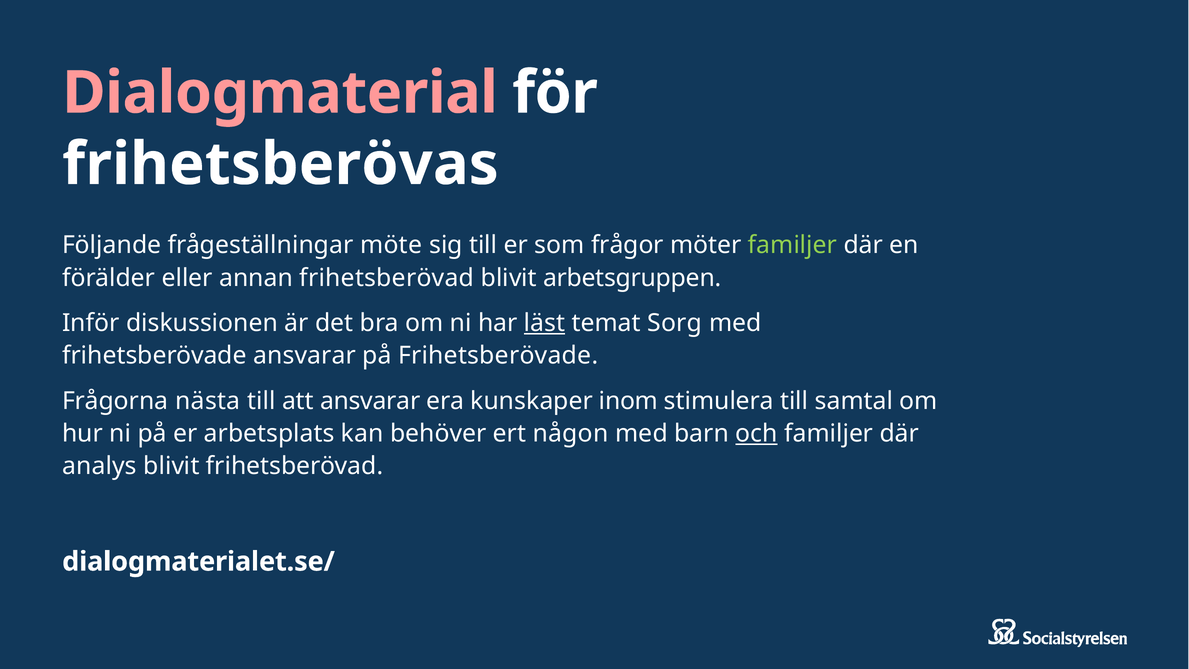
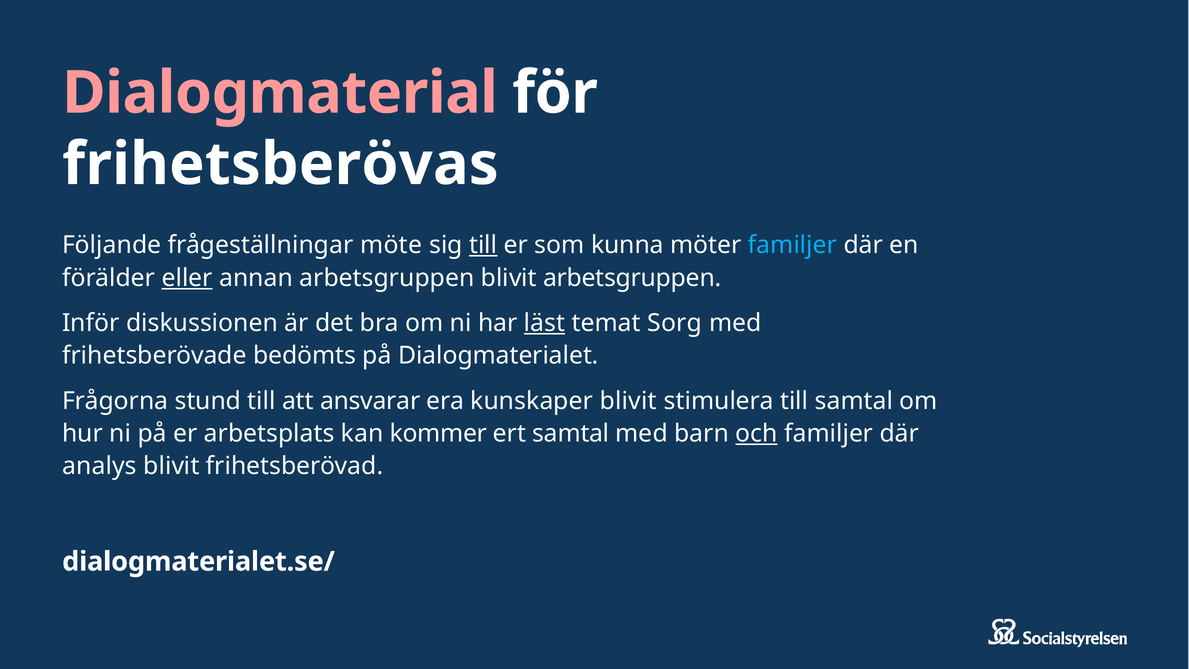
till at (483, 245) underline: none -> present
frågor: frågor -> kunna
familjer at (792, 245) colour: light green -> light blue
eller underline: none -> present
annan frihetsberövad: frihetsberövad -> arbetsgruppen
frihetsberövade ansvarar: ansvarar -> bedömts
på Frihetsberövade: Frihetsberövade -> Dialogmaterialet
nästa: nästa -> stund
kunskaper inom: inom -> blivit
behöver: behöver -> kommer
ert någon: någon -> samtal
